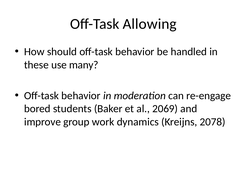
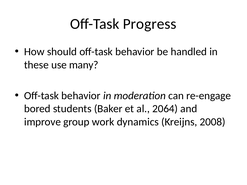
Allowing: Allowing -> Progress
2069: 2069 -> 2064
2078: 2078 -> 2008
